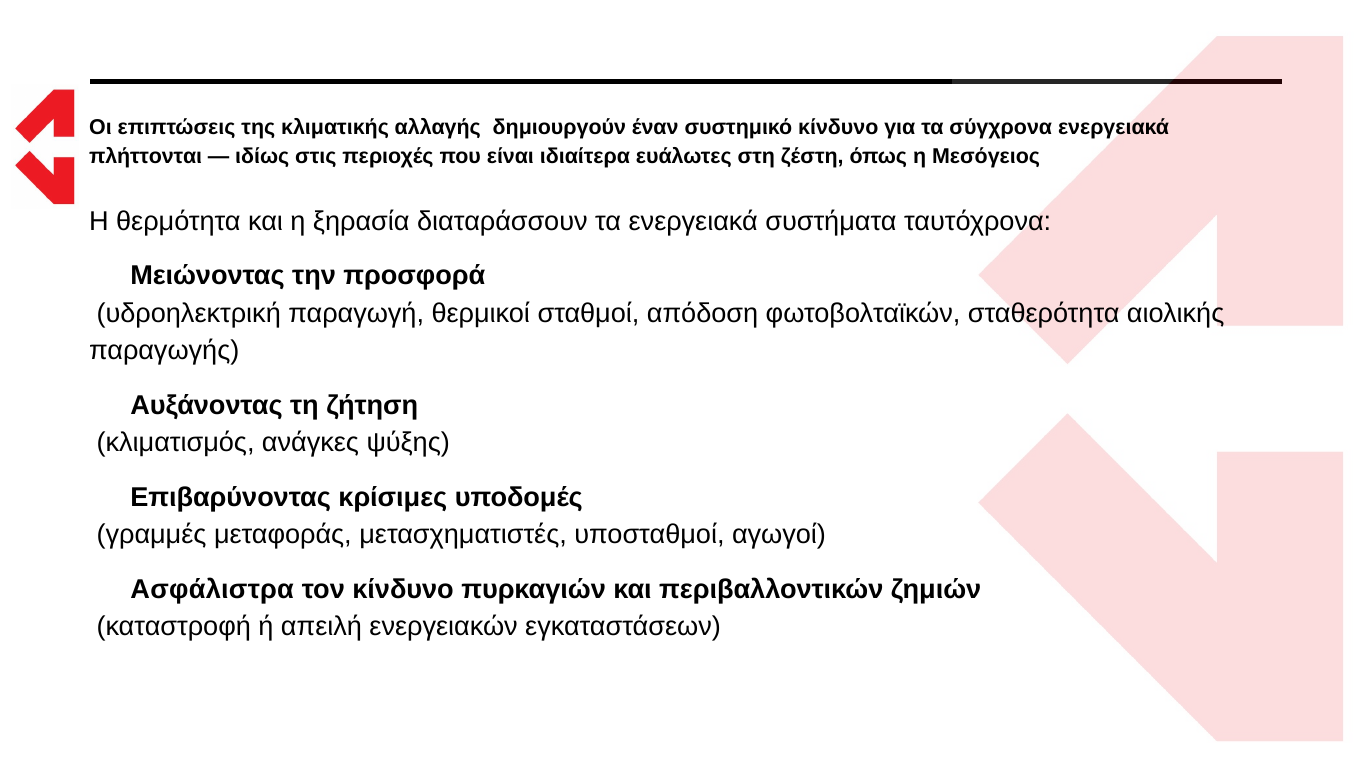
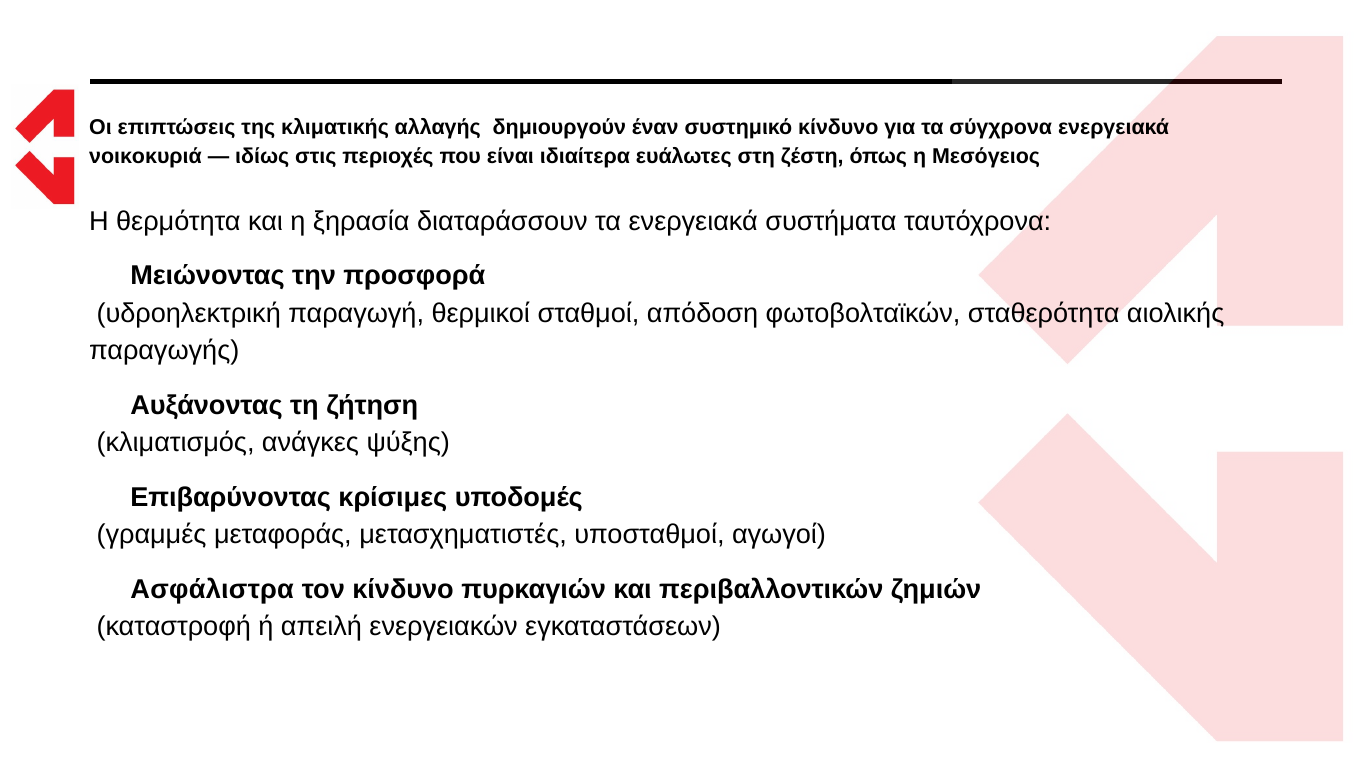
πλήττονται: πλήττονται -> νοικοκυριά
